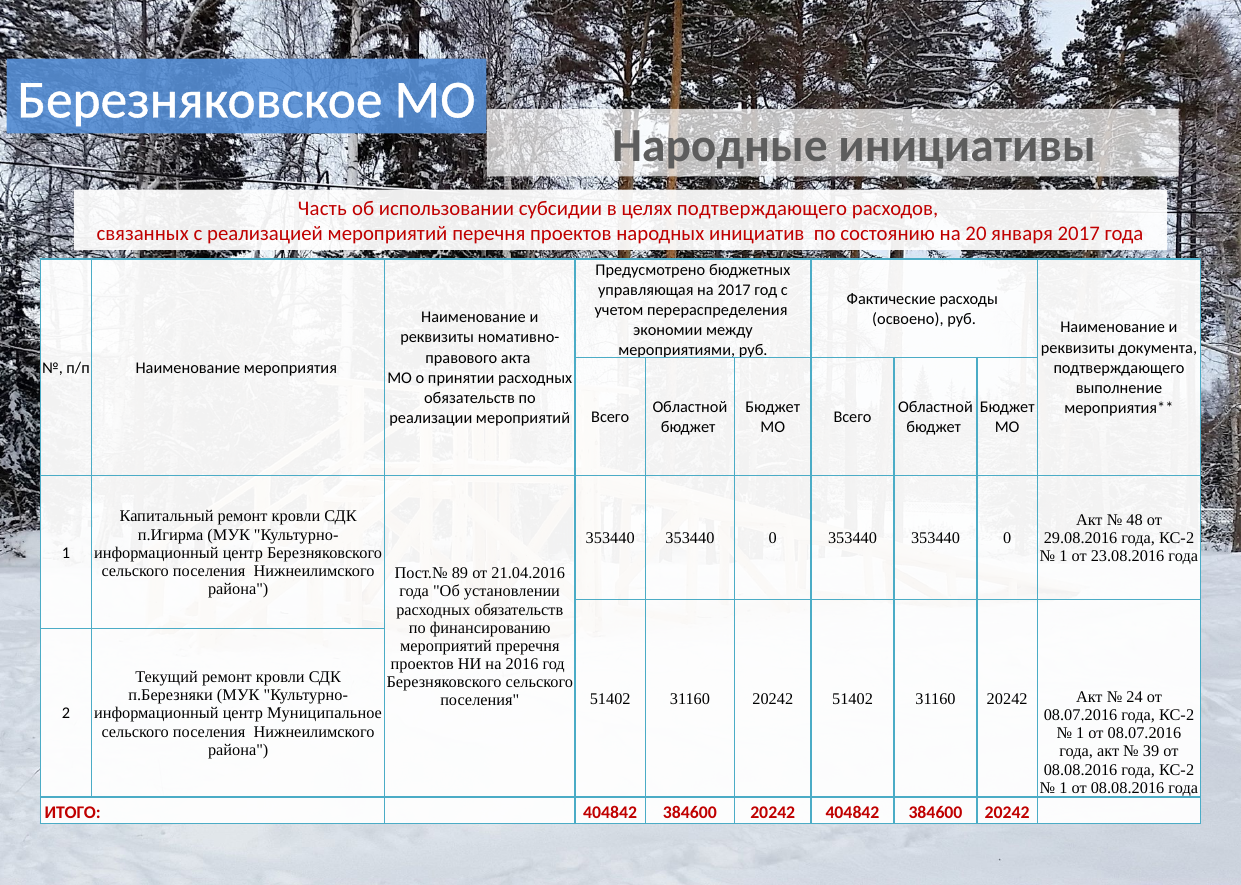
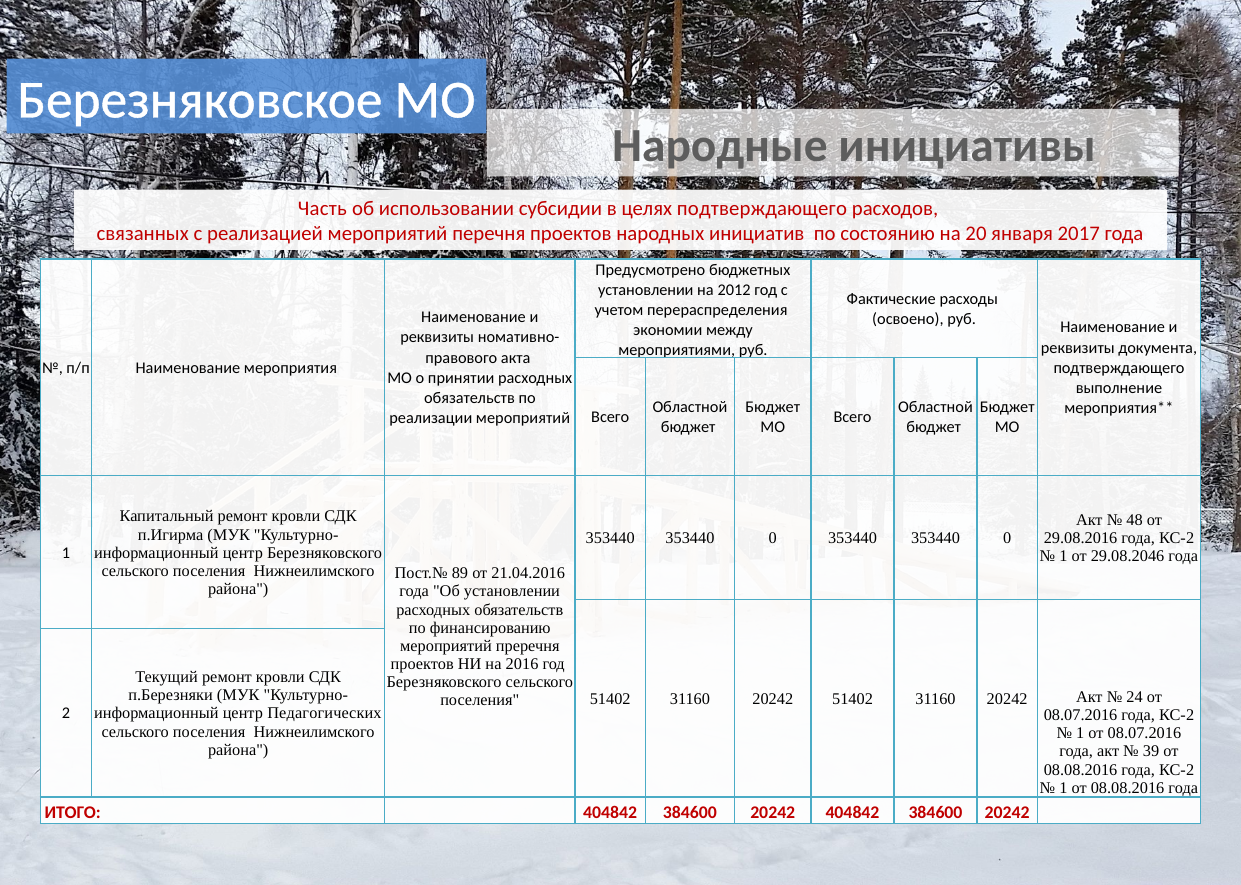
управляющая at (646, 290): управляющая -> установлении
на 2017: 2017 -> 2012
23.08.2016: 23.08.2016 -> 29.08.2046
Муниципальное: Муниципальное -> Педагогических
